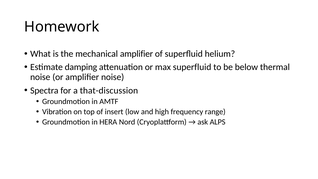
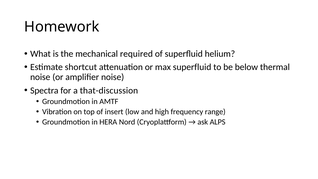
mechanical amplifier: amplifier -> required
damping: damping -> shortcut
